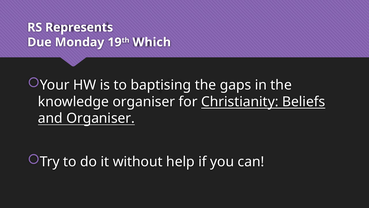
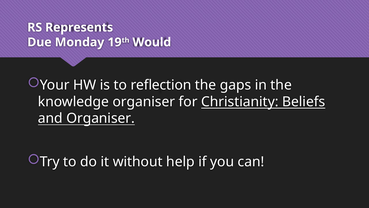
Which: Which -> Would
baptising: baptising -> reflection
